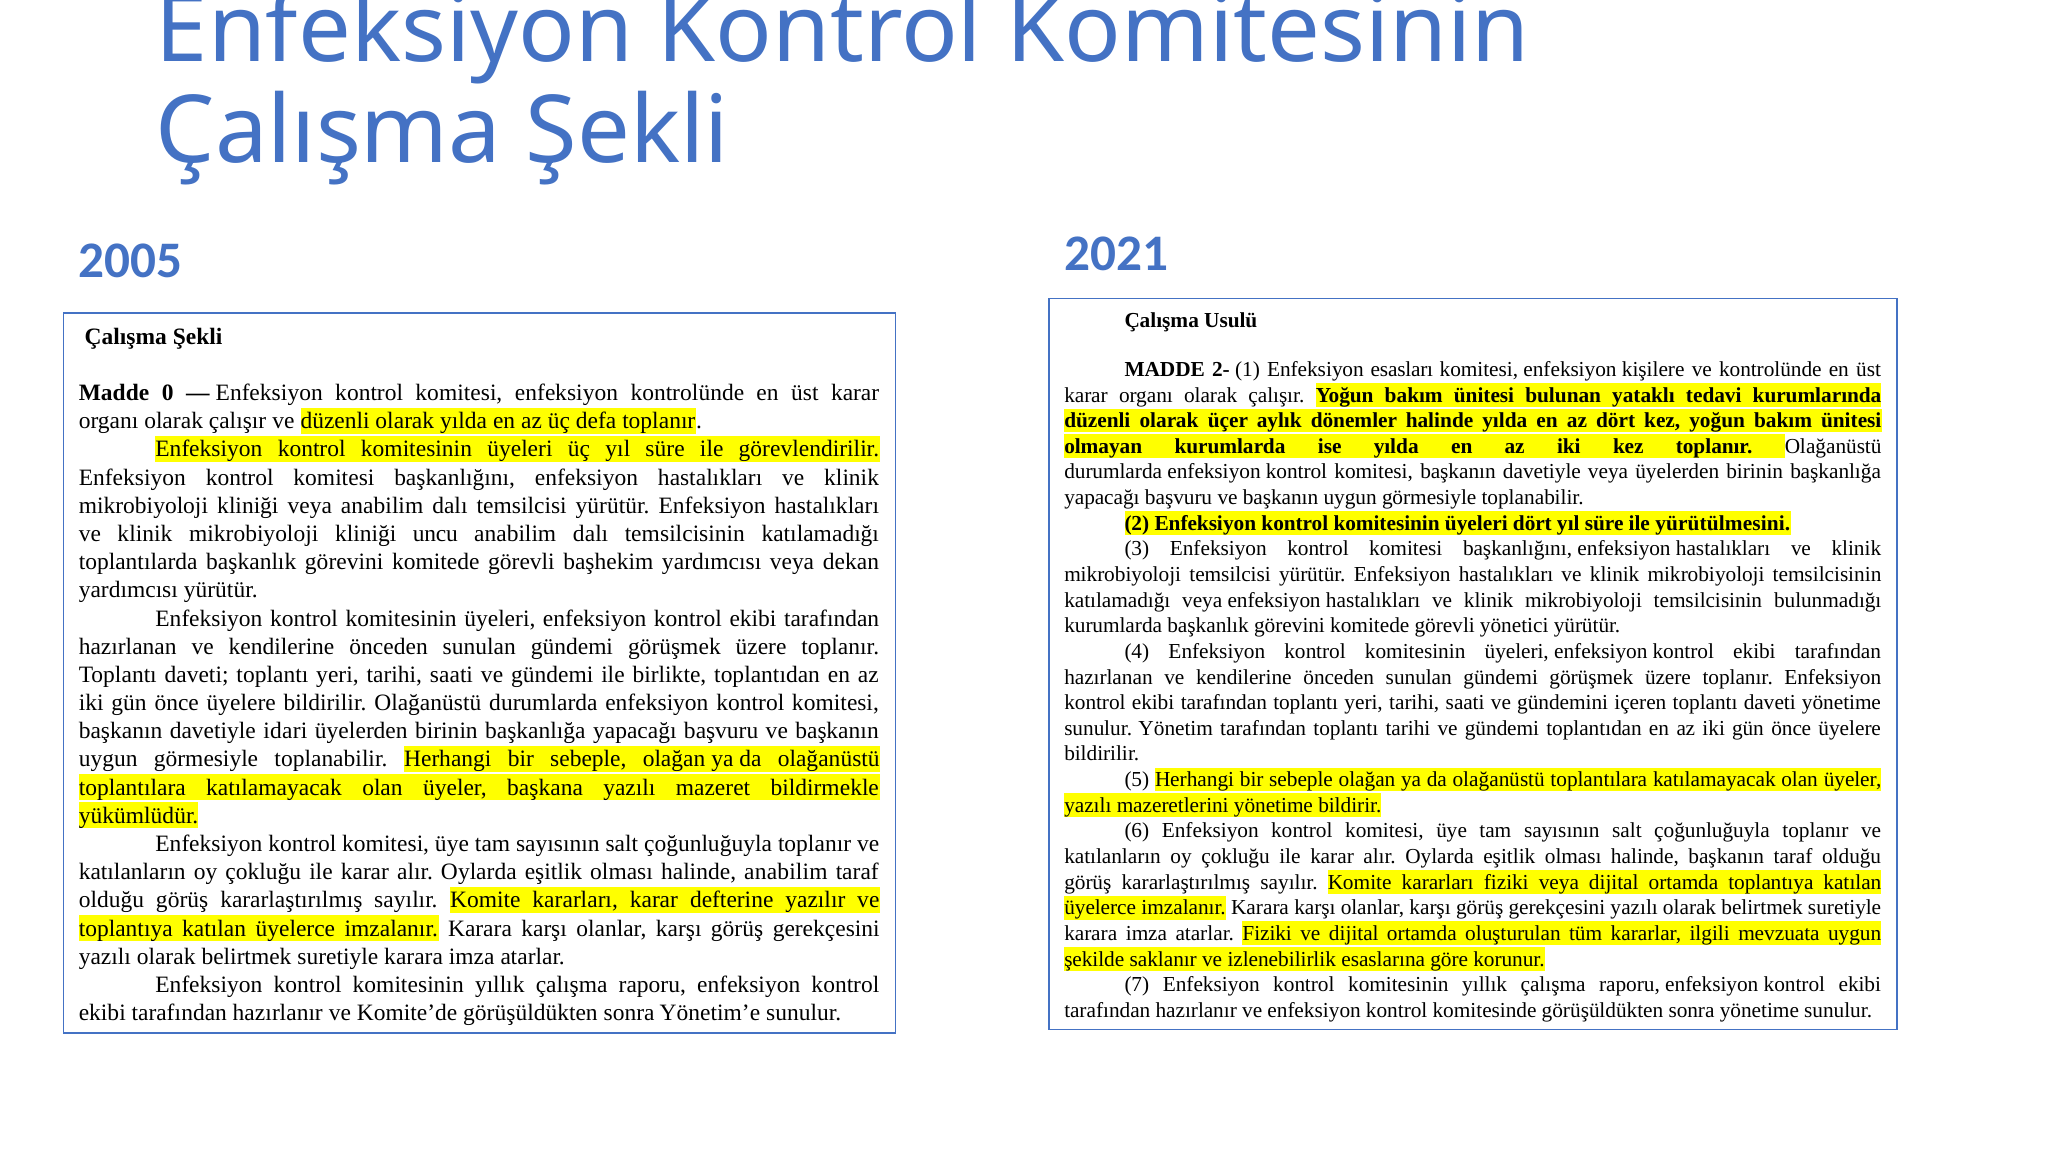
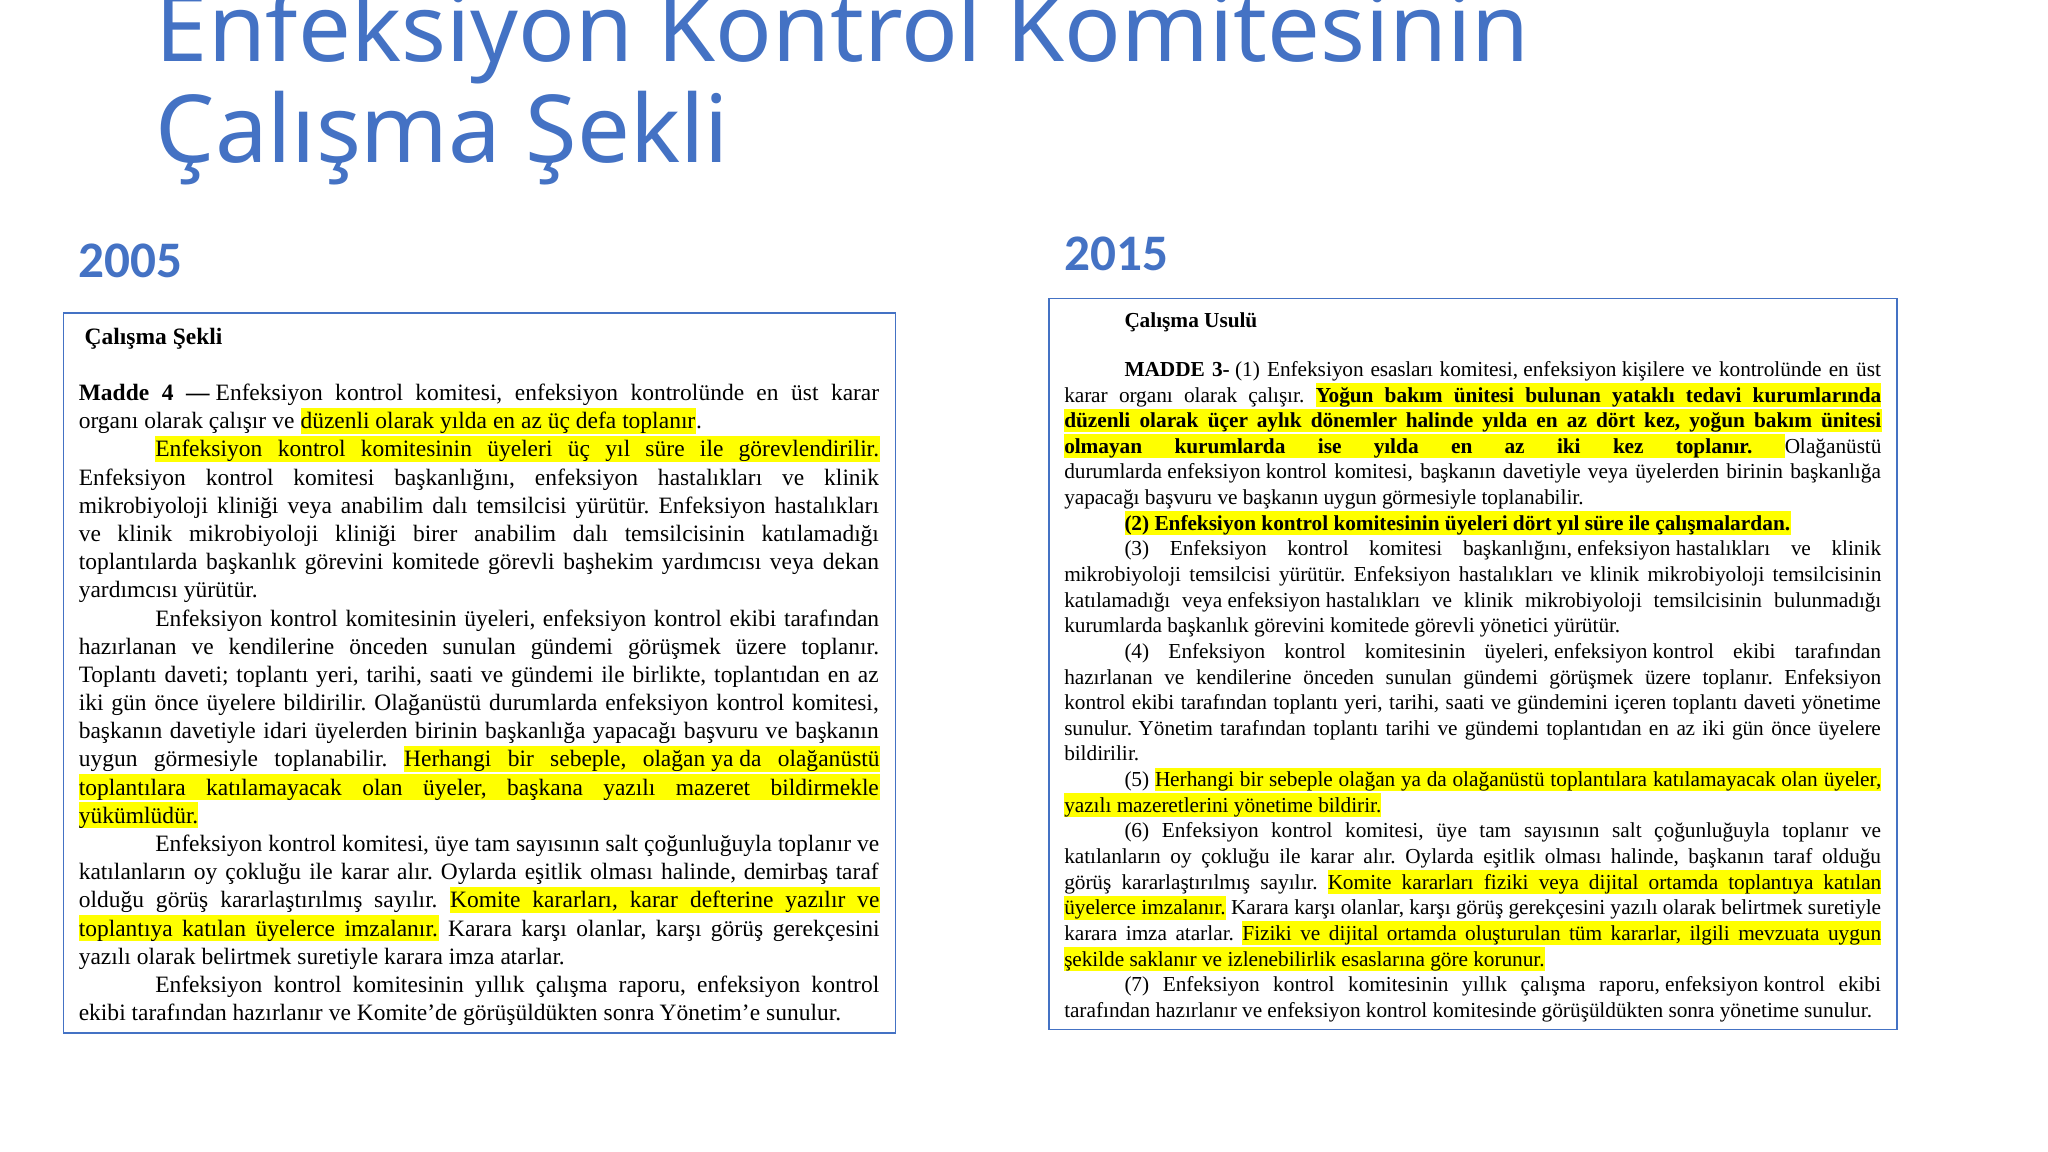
2021: 2021 -> 2015
2-: 2- -> 3-
Madde 0: 0 -> 4
yürütülmesini: yürütülmesini -> çalışmalardan
uncu: uncu -> birer
halinde anabilim: anabilim -> demirbaş
